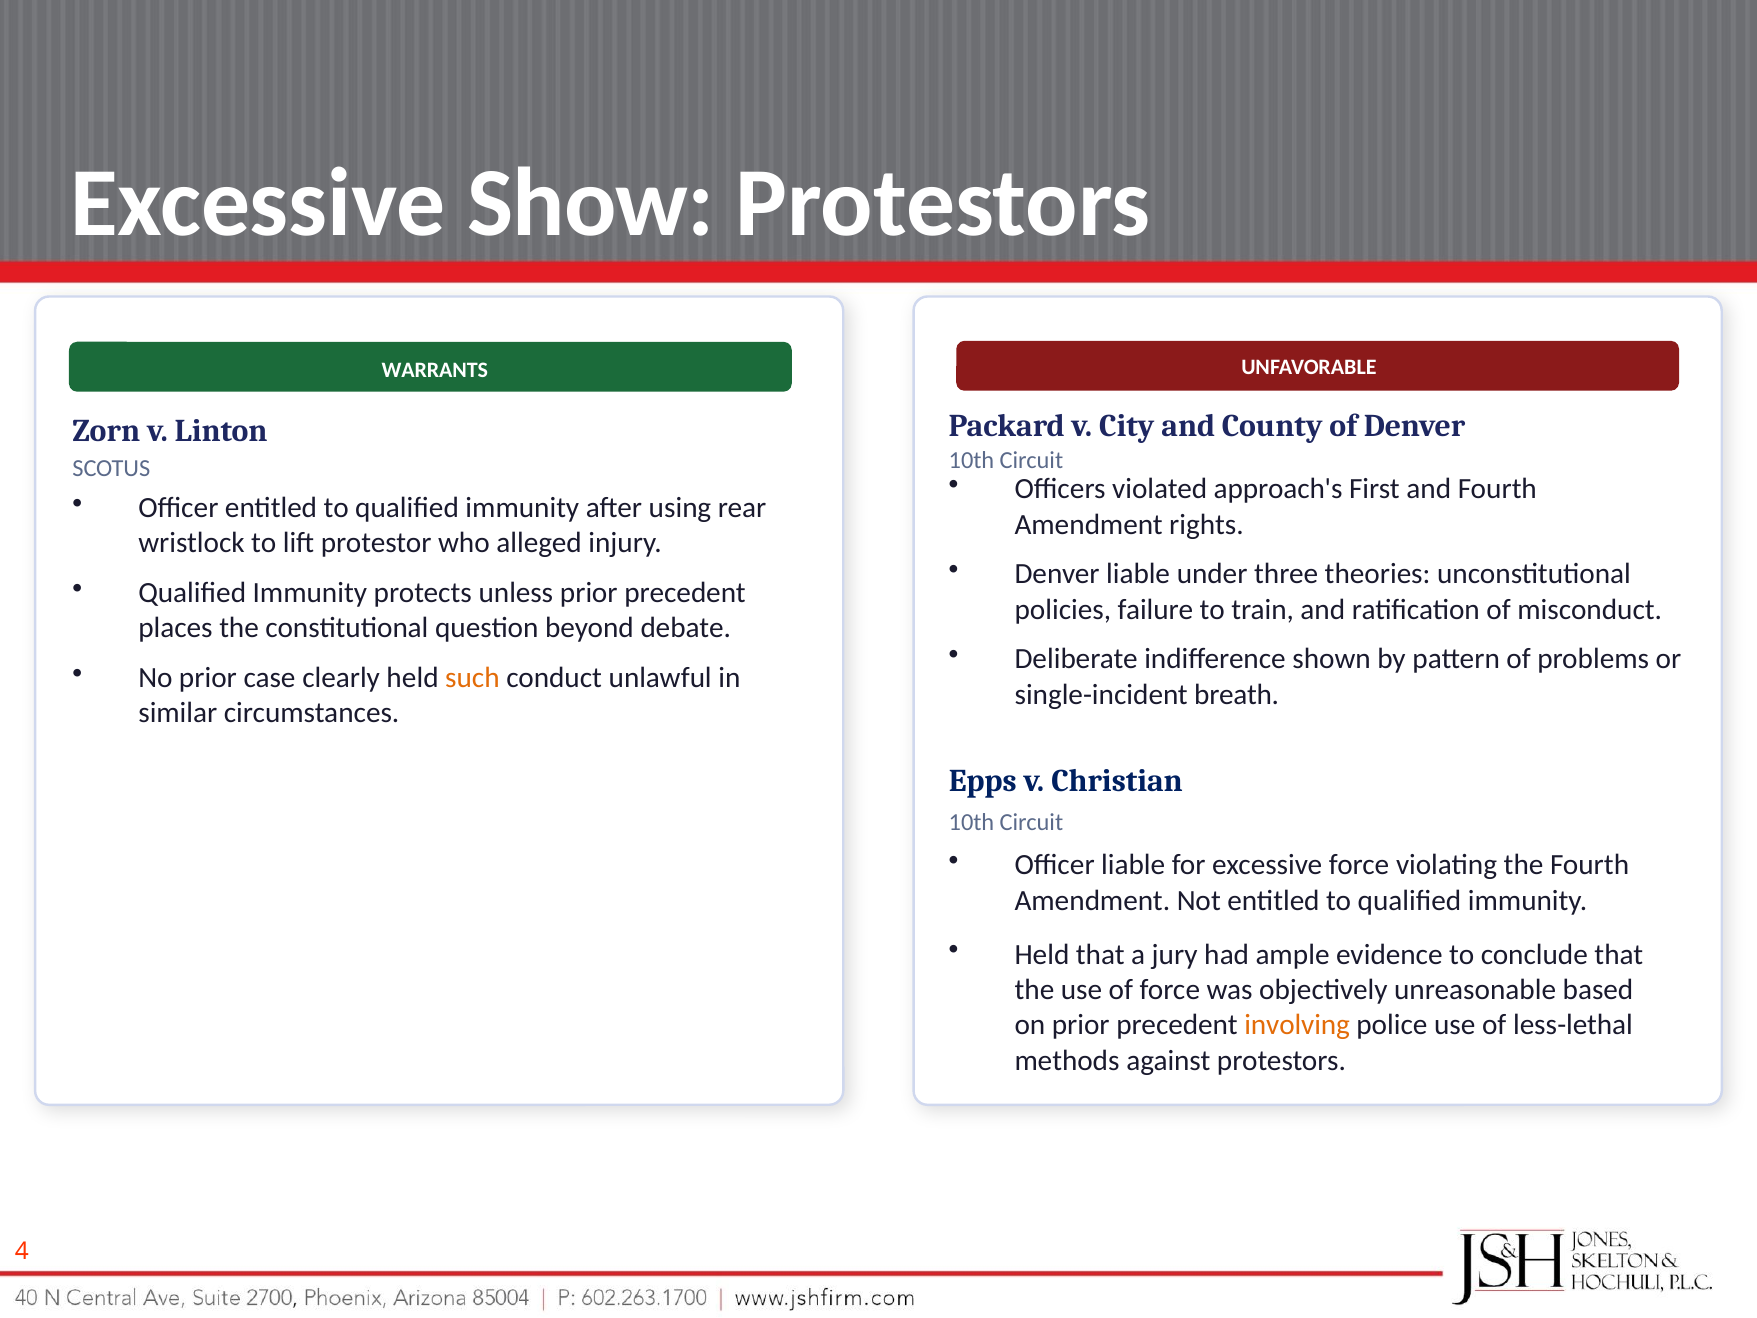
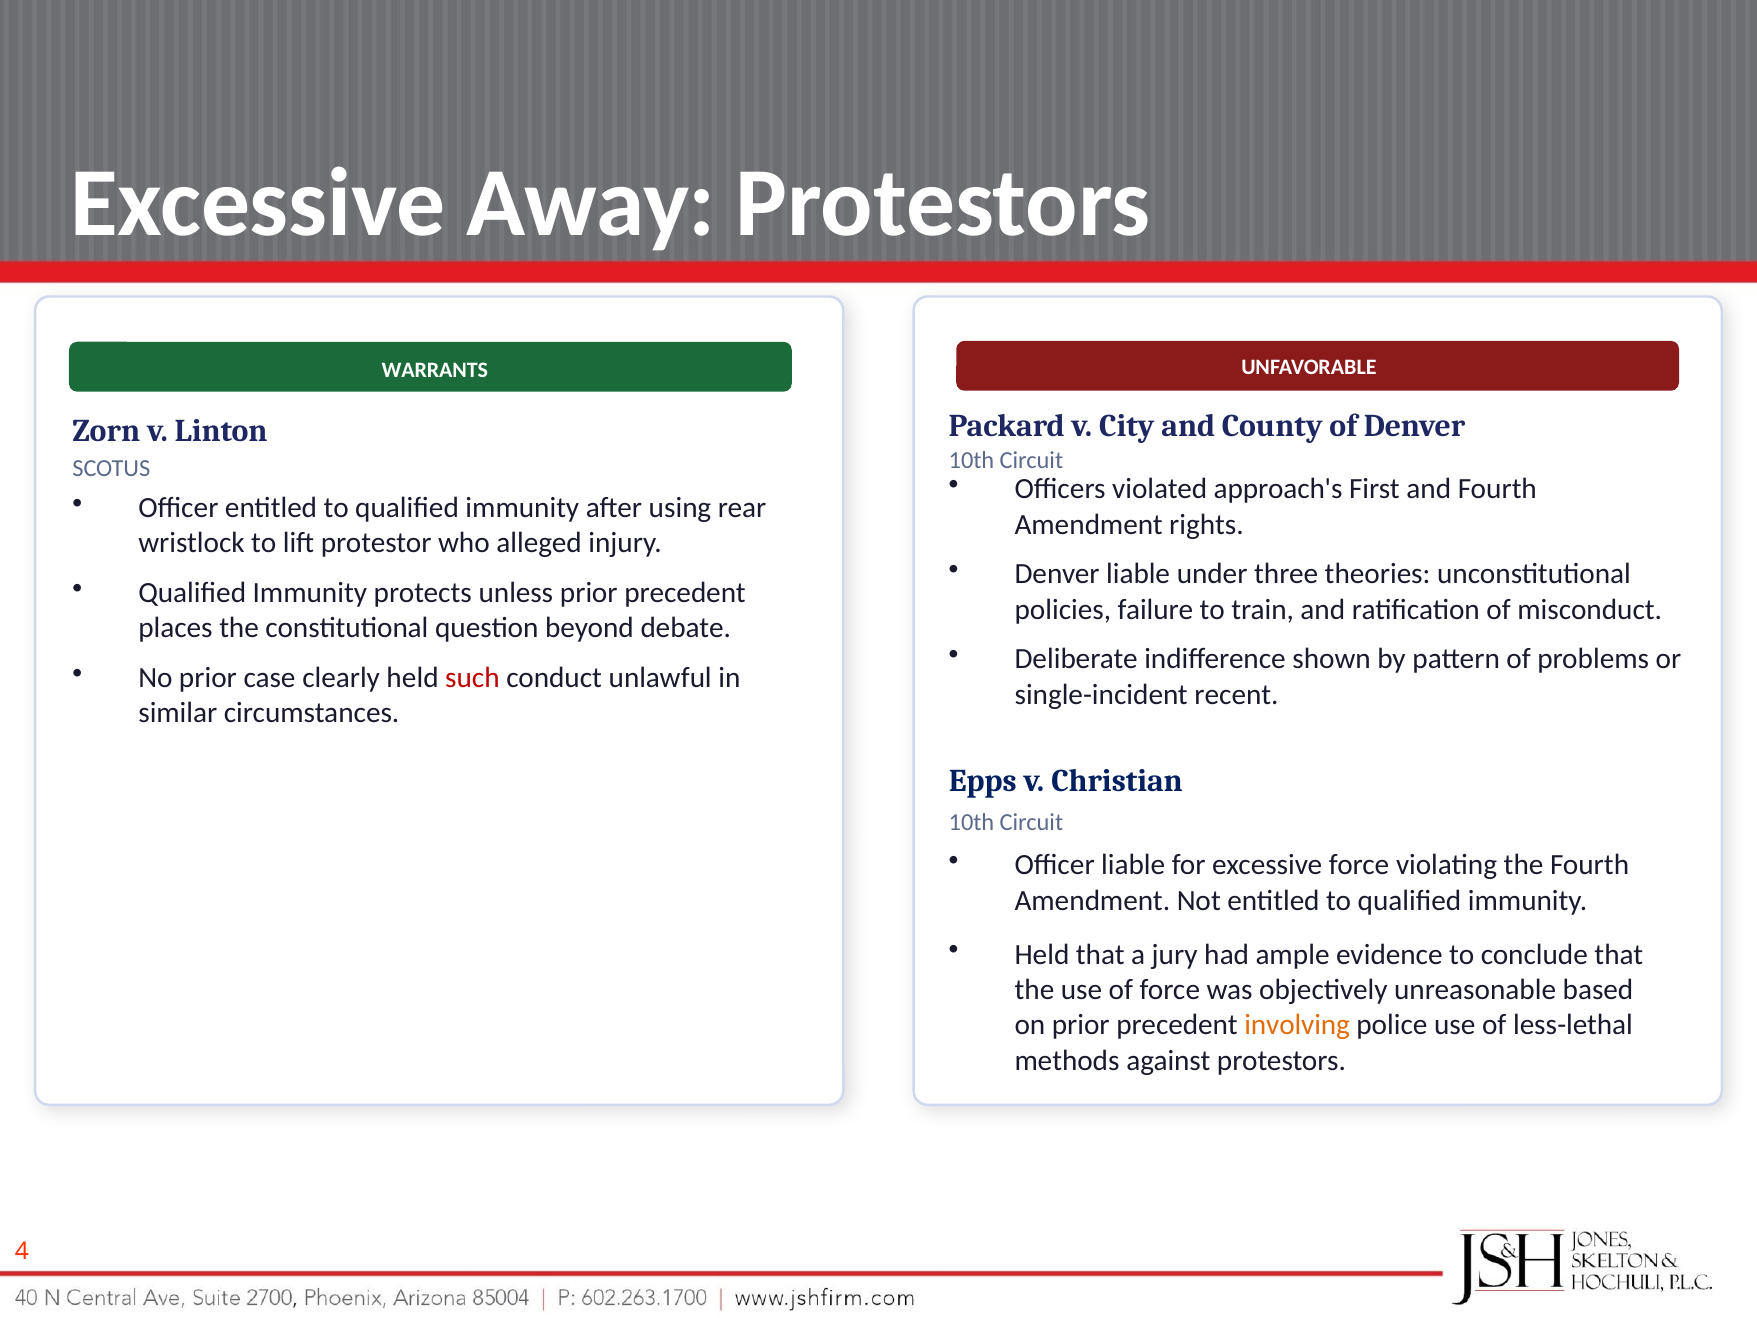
Show: Show -> Away
such colour: orange -> red
breath: breath -> recent
